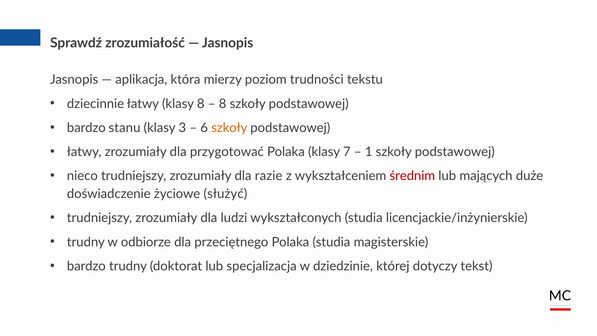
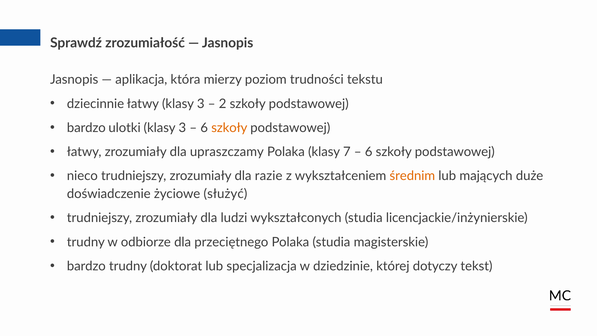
łatwy klasy 8: 8 -> 3
8 at (223, 104): 8 -> 2
stanu: stanu -> ulotki
przygotować: przygotować -> upraszczamy
1 at (369, 152): 1 -> 6
średnim colour: red -> orange
